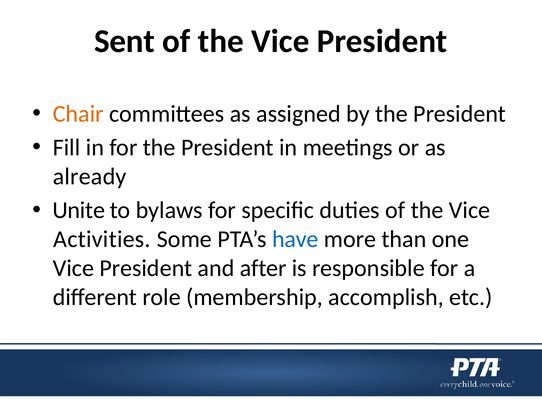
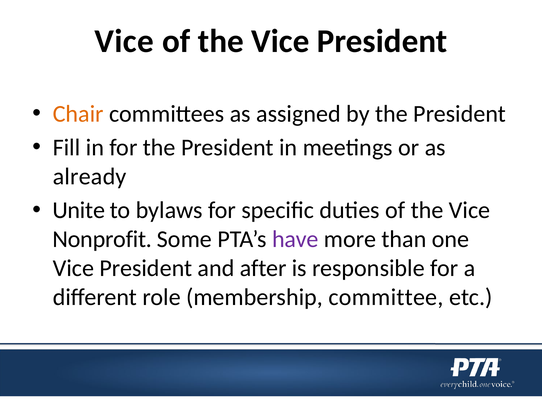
Sent at (125, 41): Sent -> Vice
Activities: Activities -> Nonprofit
have colour: blue -> purple
accomplish: accomplish -> committee
